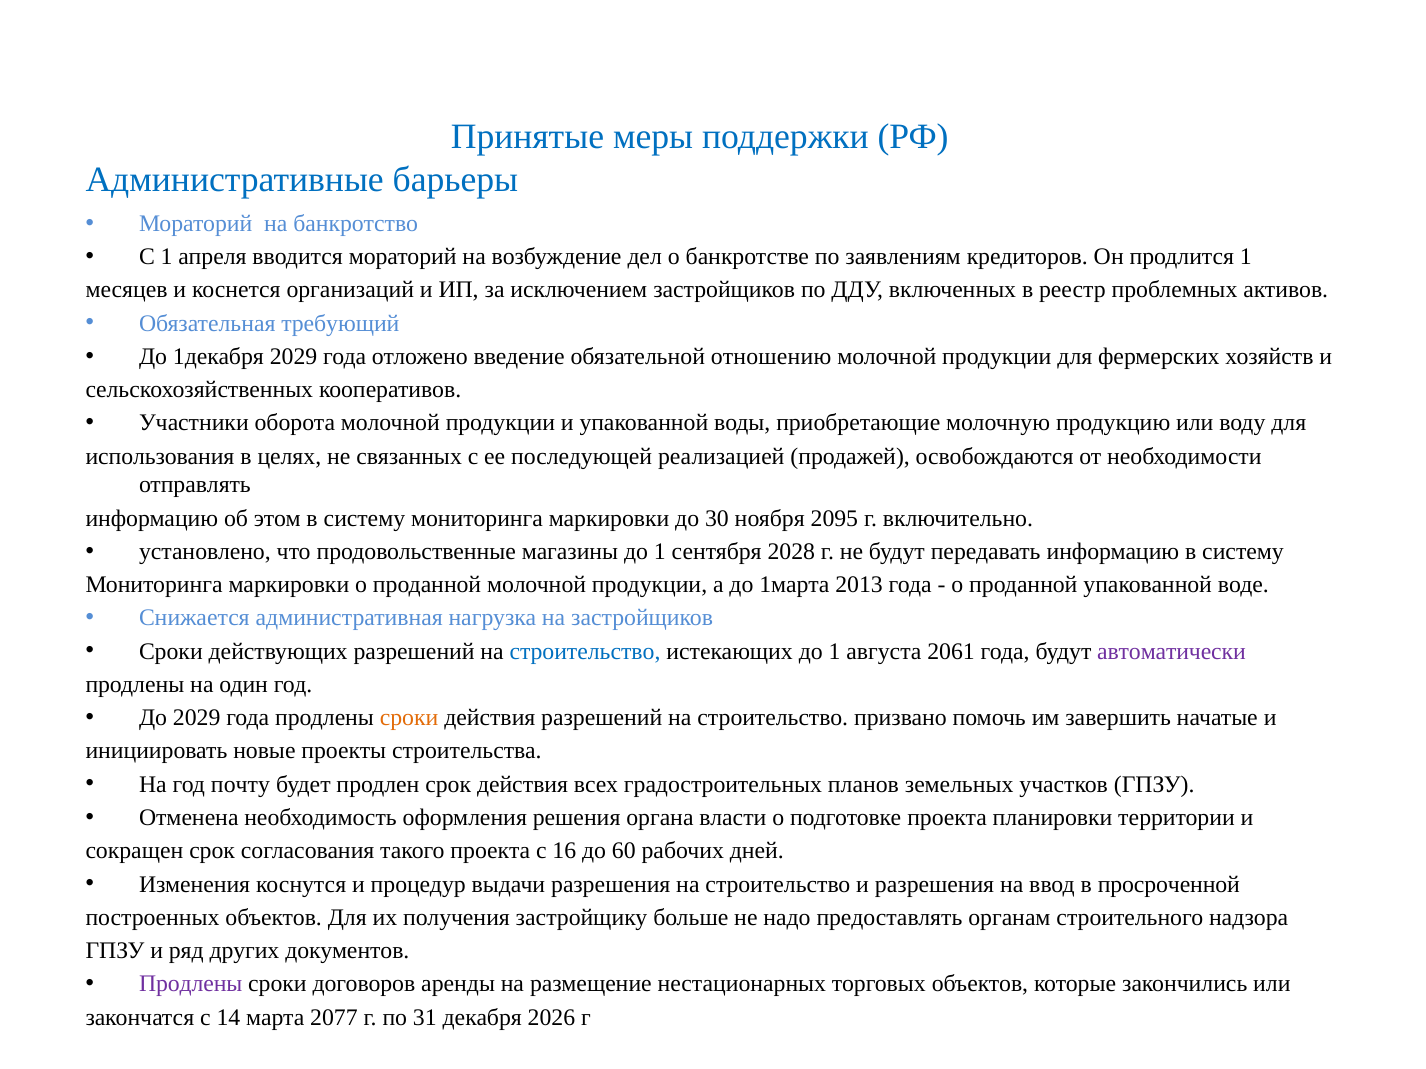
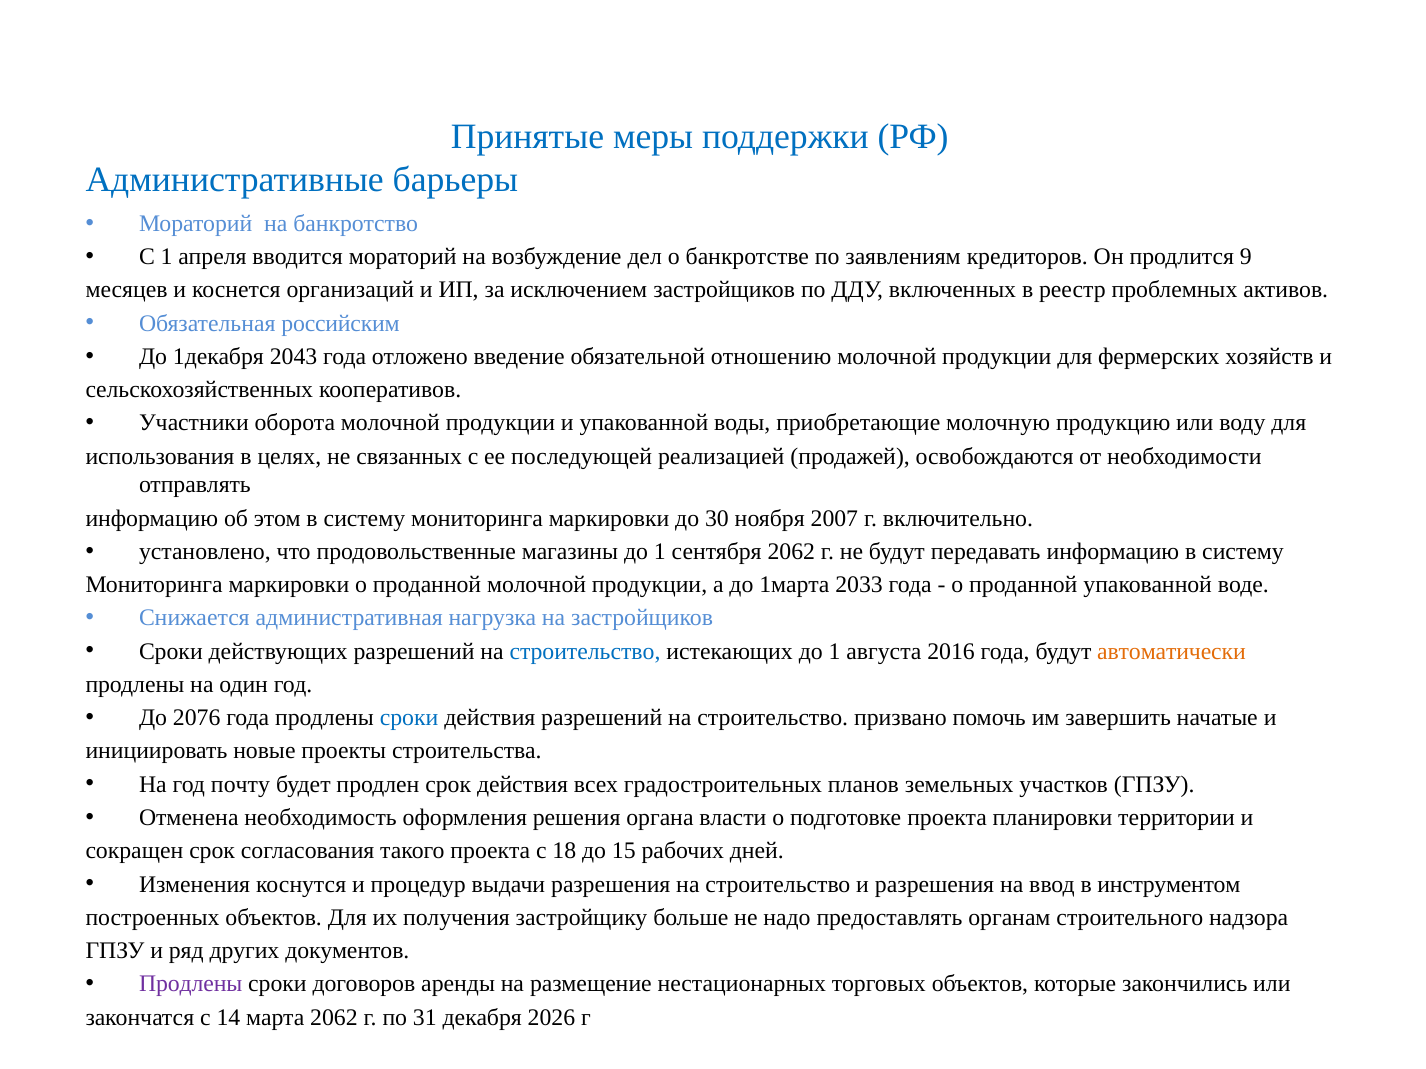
продлится 1: 1 -> 9
требующий: требующий -> российским
1декабря 2029: 2029 -> 2043
2095: 2095 -> 2007
сентября 2028: 2028 -> 2062
2013: 2013 -> 2033
2061: 2061 -> 2016
автоматически colour: purple -> orange
До 2029: 2029 -> 2076
сроки at (409, 718) colour: orange -> blue
16: 16 -> 18
60: 60 -> 15
просроченной: просроченной -> инструментом
марта 2077: 2077 -> 2062
